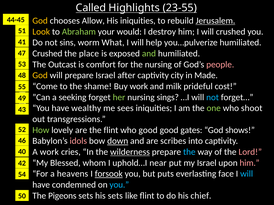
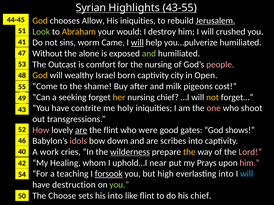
Called: Called -> Syrian
23-55: 23-55 -> 43-55
Look colour: yellow -> light green
Abraham colour: light green -> yellow
What: What -> Came
will at (137, 43) underline: none -> present
Crushed at (47, 54): Crushed -> Without
place: place -> alone
will prepare: prepare -> wealthy
after: after -> born
Made: Made -> Open
Buy work: work -> after
prideful: prideful -> pigeons
her colour: light green -> yellow
nursing sings: sings -> chief
not at (213, 97) colour: light blue -> yellow
wealthy: wealthy -> contrite
sees: sees -> holy
one colour: light green -> pink
How colour: light green -> pink
are at (81, 130) underline: none -> present
who good: good -> were
down underline: present -> none
the at (189, 152) colour: light blue -> yellow
Blessed: Blessed -> Healing
my Israel: Israel -> Prays
heavens: heavens -> teaching
puts: puts -> high
everlasting face: face -> into
condemned: condemned -> destruction
you at (119, 185) colour: light blue -> light green
Pigeons: Pigeons -> Choose
his sets: sets -> into
